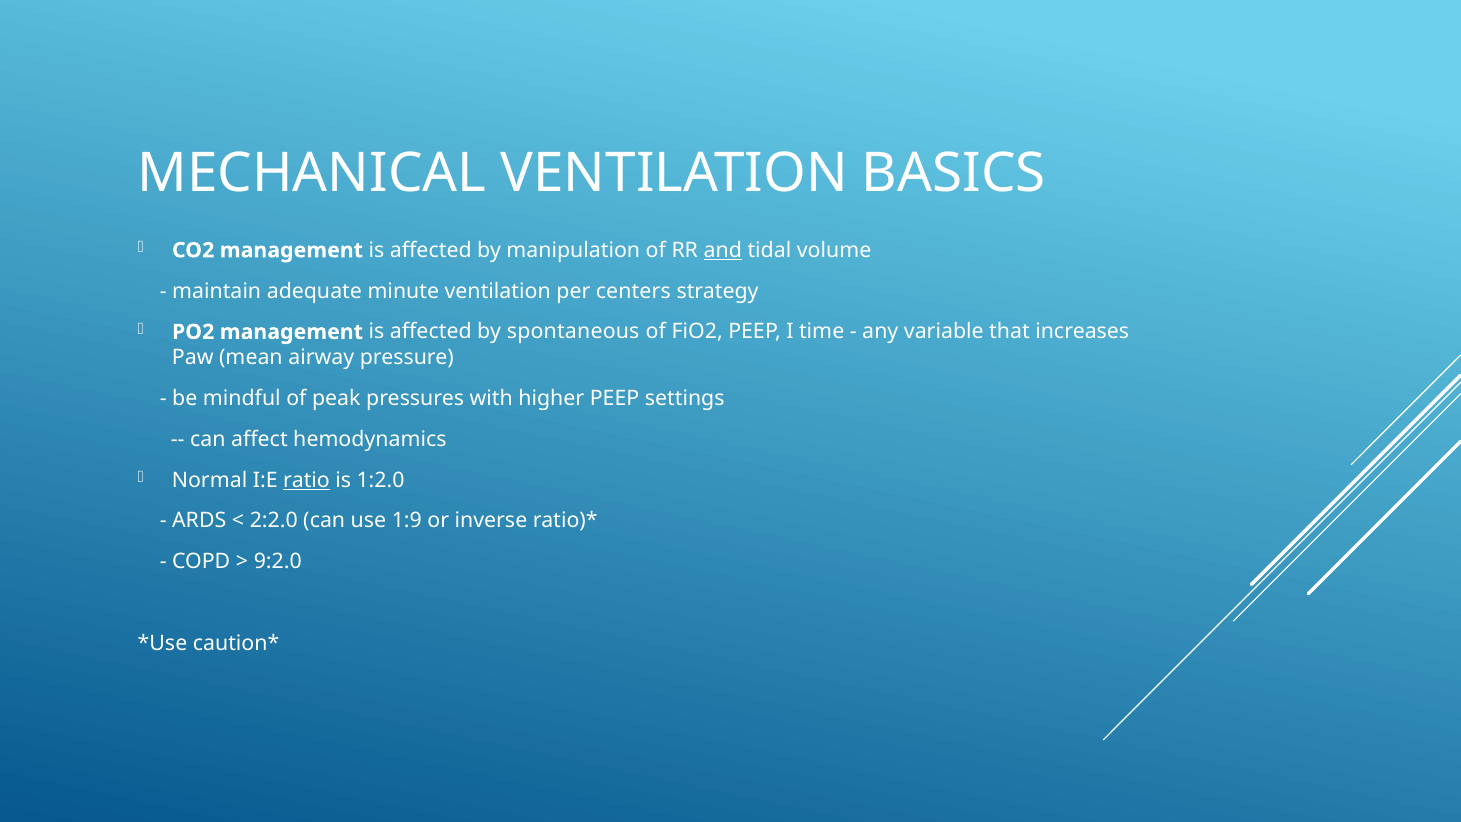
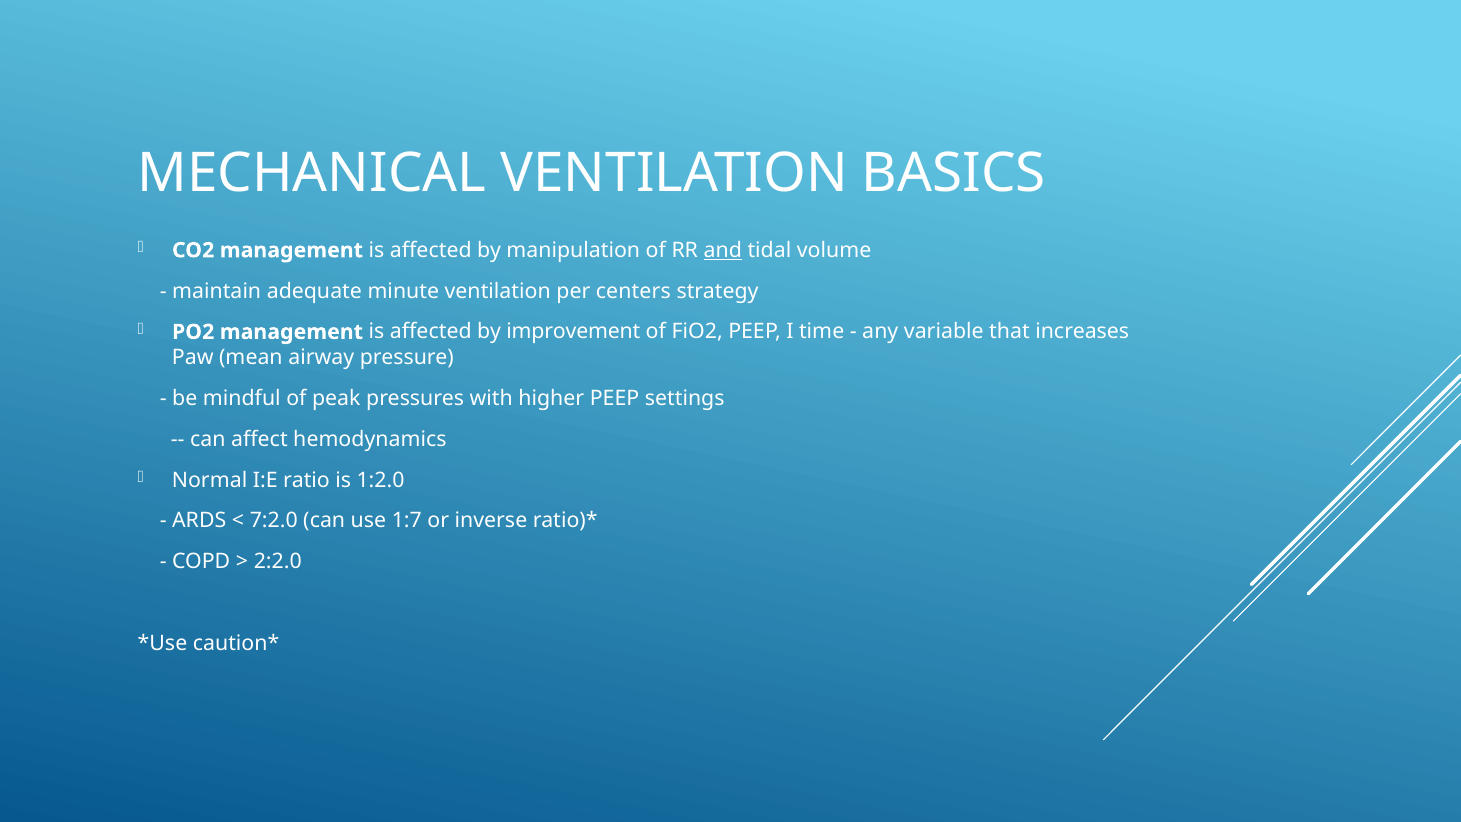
spontaneous: spontaneous -> improvement
ratio underline: present -> none
2:2.0: 2:2.0 -> 7:2.0
1:9: 1:9 -> 1:7
9:2.0: 9:2.0 -> 2:2.0
